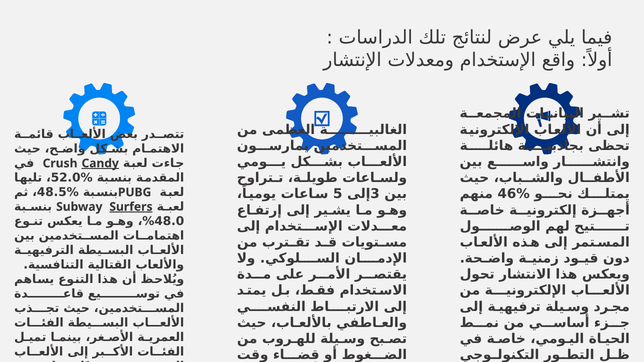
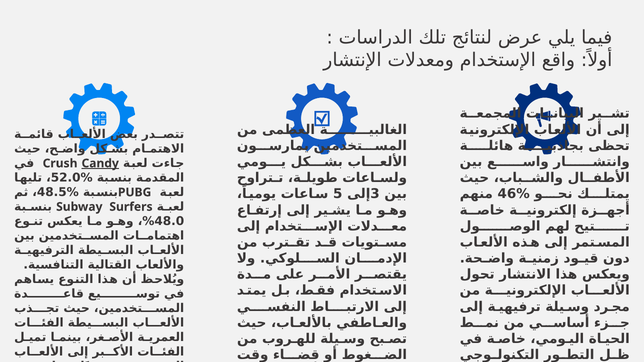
Surfers underline: present -> none
